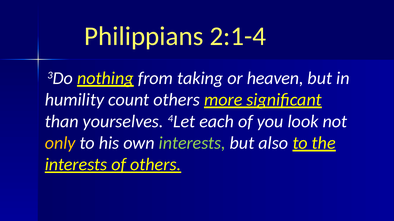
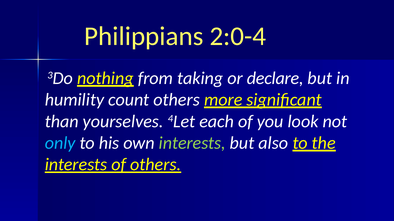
2:1-4: 2:1-4 -> 2:0-4
heaven: heaven -> declare
only colour: yellow -> light blue
